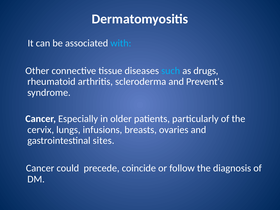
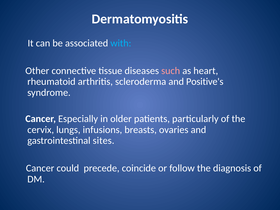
such colour: light blue -> pink
drugs: drugs -> heart
Prevent's: Prevent's -> Positive's
